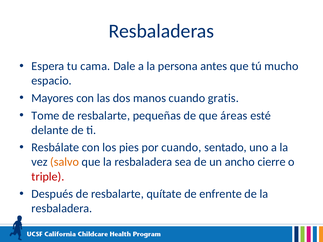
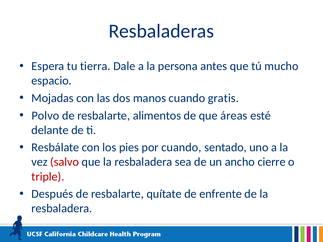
cama: cama -> tierra
Mayores: Mayores -> Mojadas
Tome: Tome -> Polvo
pequeñas: pequeñas -> alimentos
salvo colour: orange -> red
